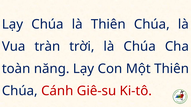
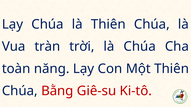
Cánh: Cánh -> Bằng
